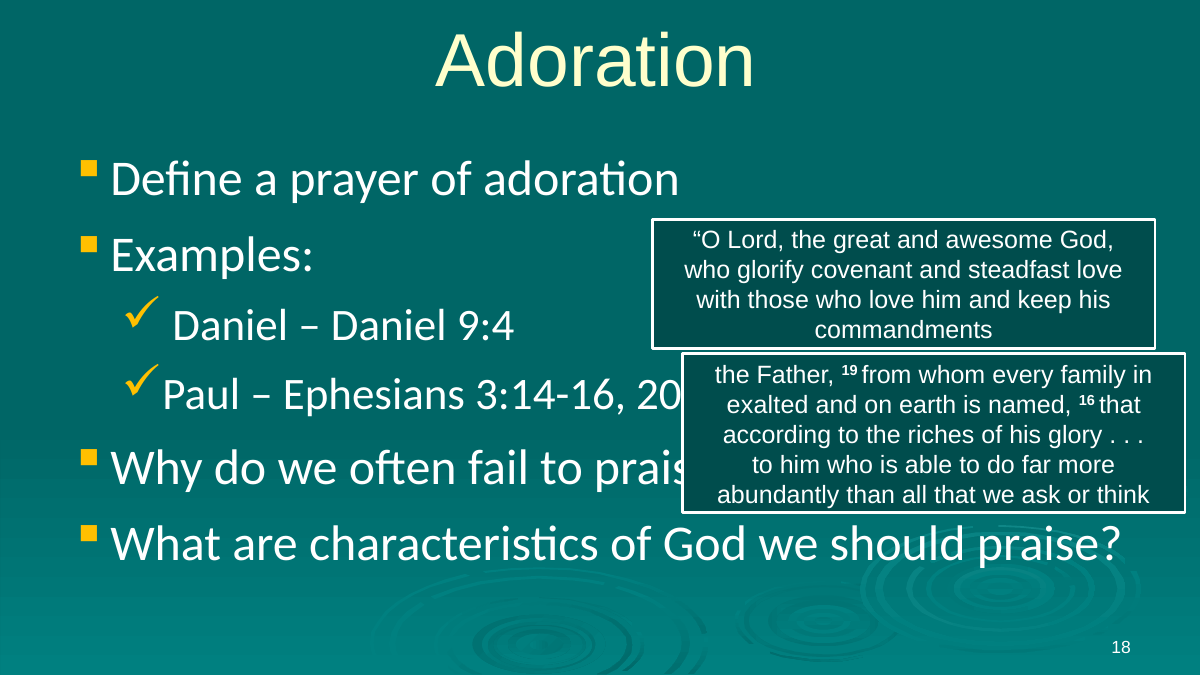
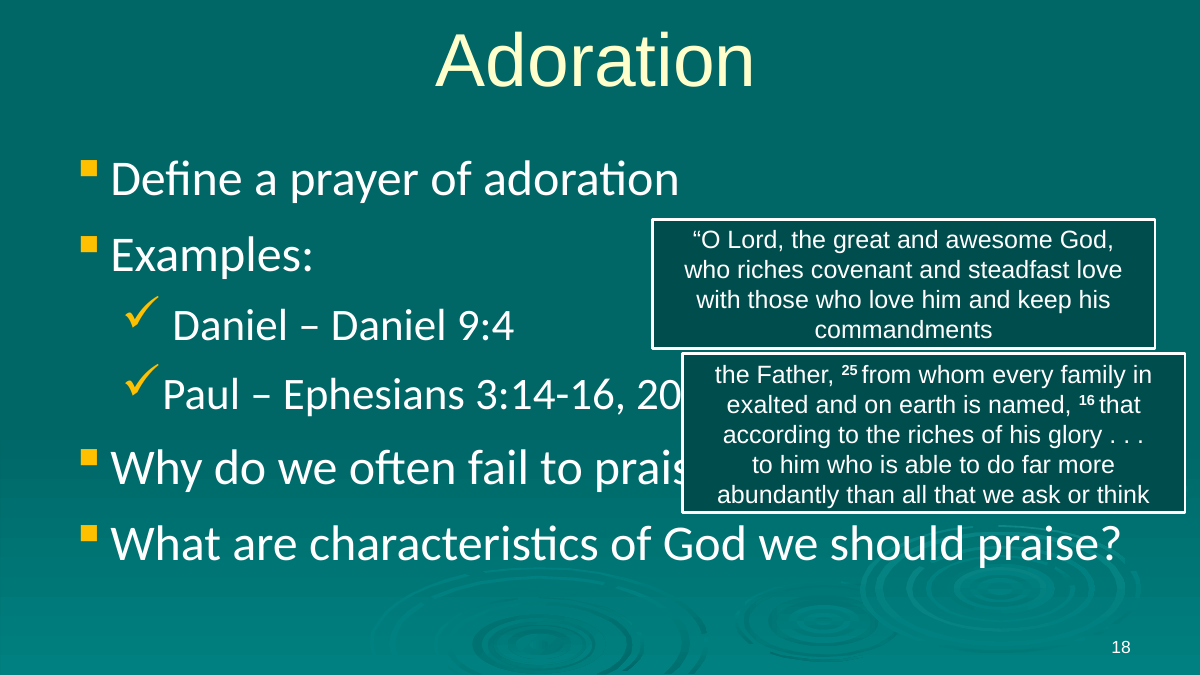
who glorify: glorify -> riches
19: 19 -> 25
